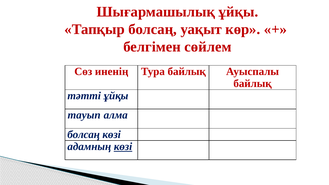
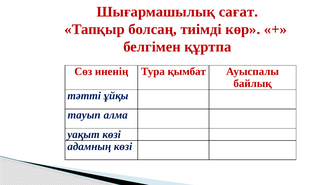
Шығармашылық ұйқы: ұйқы -> сағат
уақыт: уақыт -> тиімді
сөйлем: сөйлем -> құртпа
Тура байлық: байлық -> қымбат
болсаң at (84, 135): болсаң -> уақыт
көзі at (123, 147) underline: present -> none
